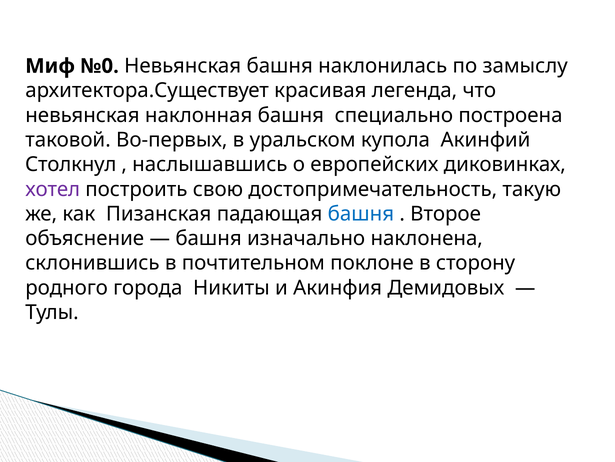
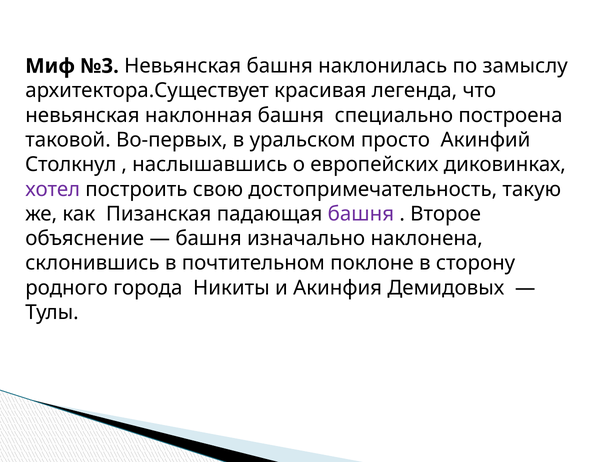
№0: №0 -> №3
купола: купола -> просто
башня at (361, 214) colour: blue -> purple
